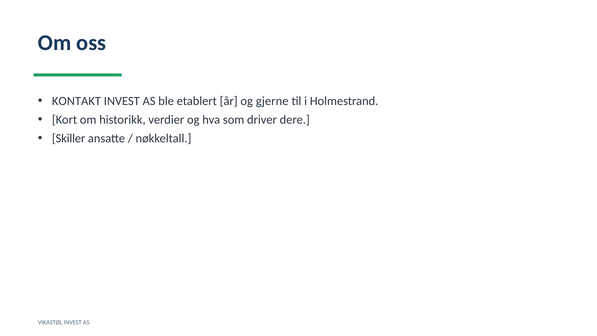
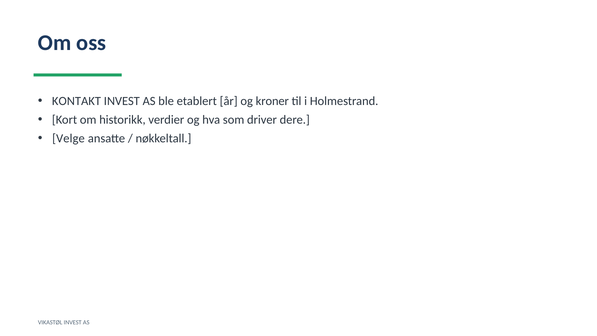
gjerne: gjerne -> kroner
Skiller: Skiller -> Velge
